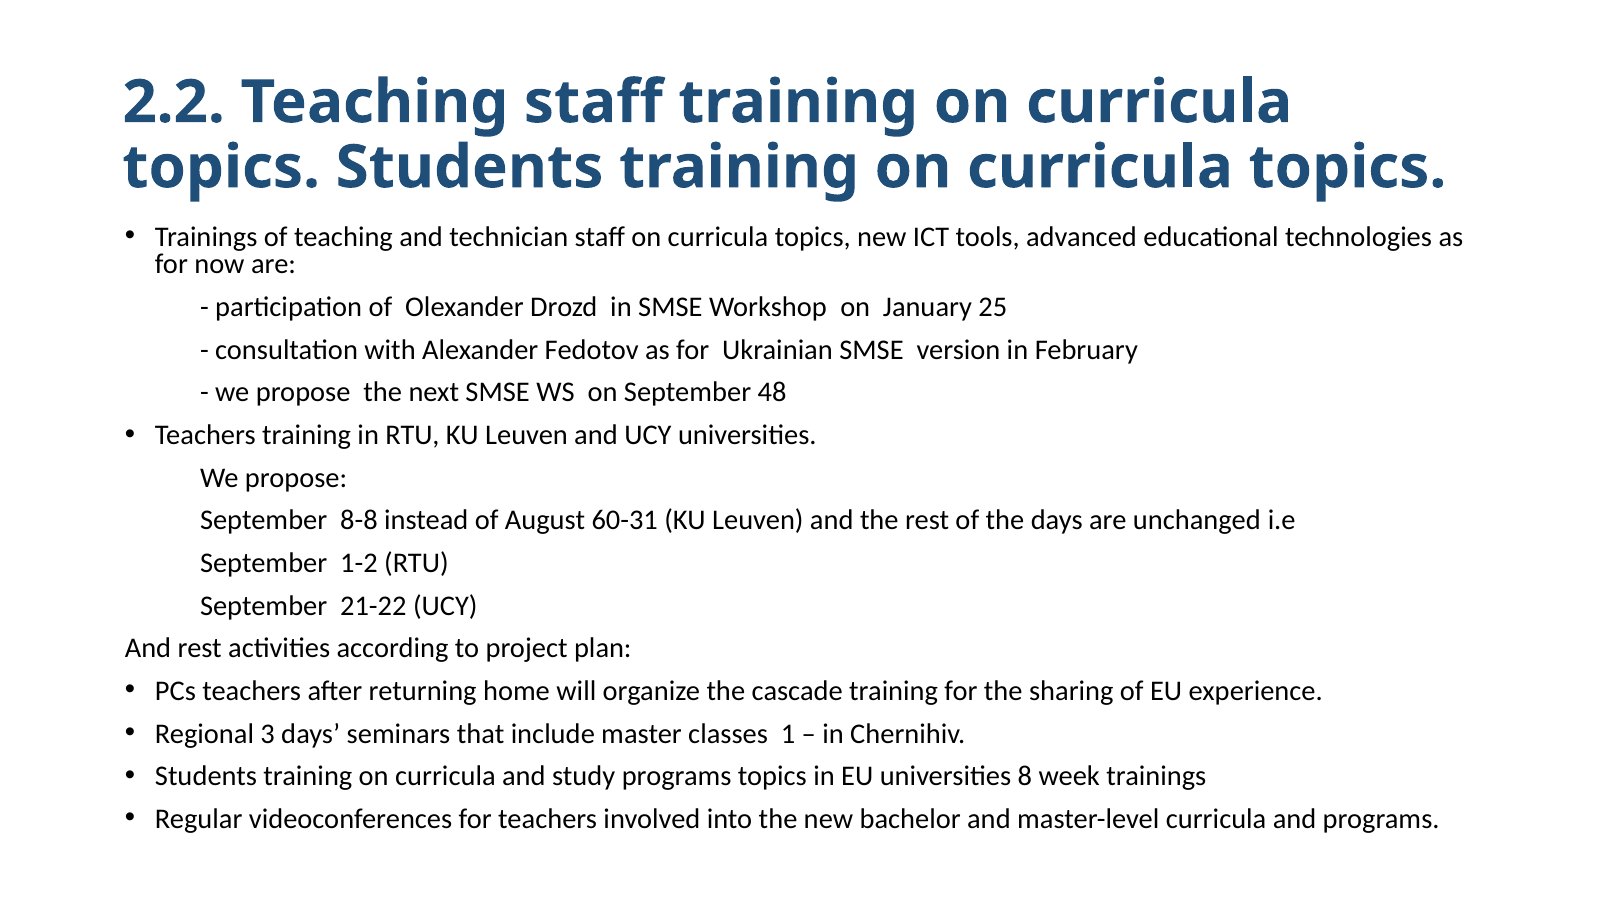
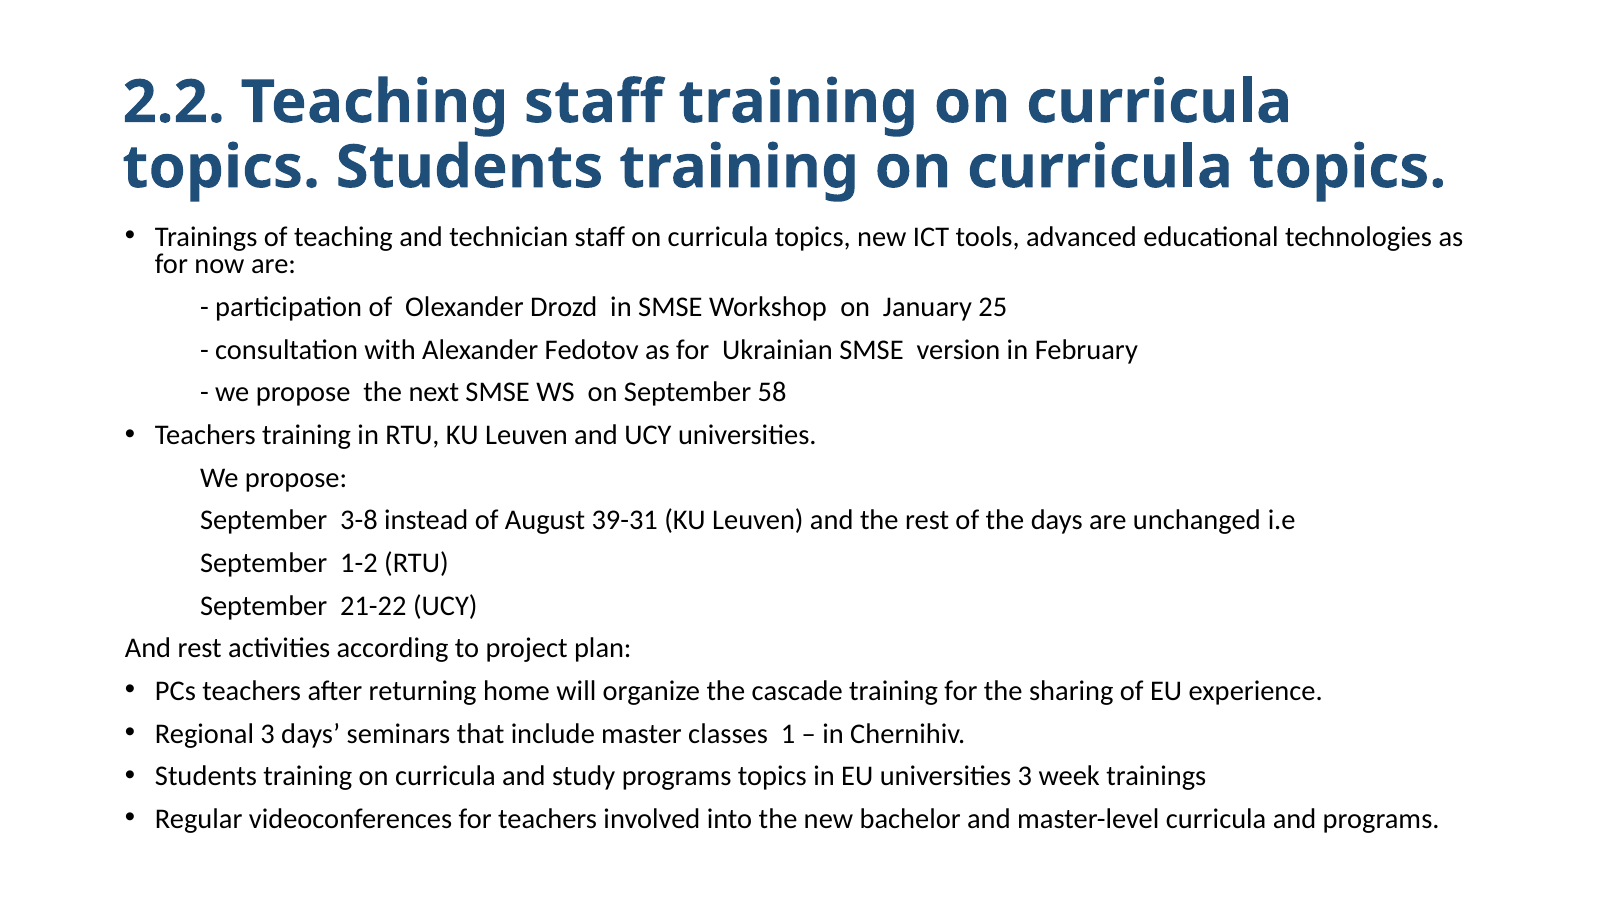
48: 48 -> 58
8-8: 8-8 -> 3-8
60-31: 60-31 -> 39-31
universities 8: 8 -> 3
